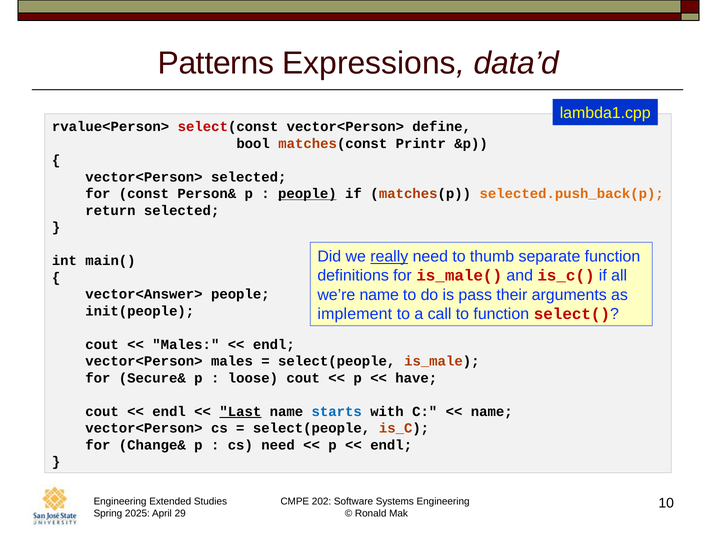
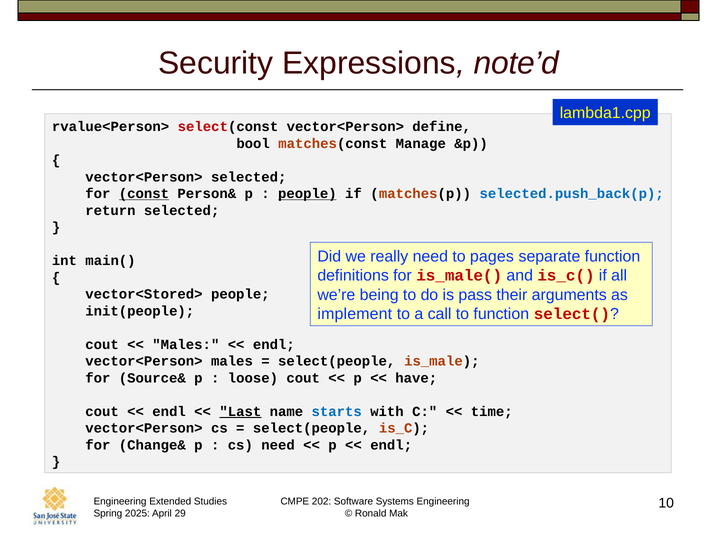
Patterns: Patterns -> Security
data’d: data’d -> note’d
Printr: Printr -> Manage
const underline: none -> present
selected.push_back(p colour: orange -> blue
really underline: present -> none
thumb: thumb -> pages
we’re name: name -> being
vector<Answer>: vector<Answer> -> vector<Stored>
Secure&: Secure& -> Source&
name at (492, 411): name -> time
